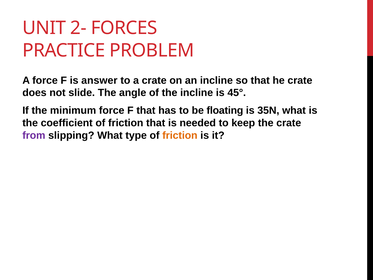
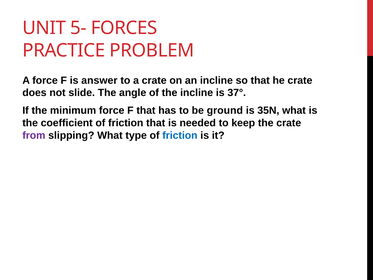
2-: 2- -> 5-
45°: 45° -> 37°
floating: floating -> ground
friction at (180, 135) colour: orange -> blue
